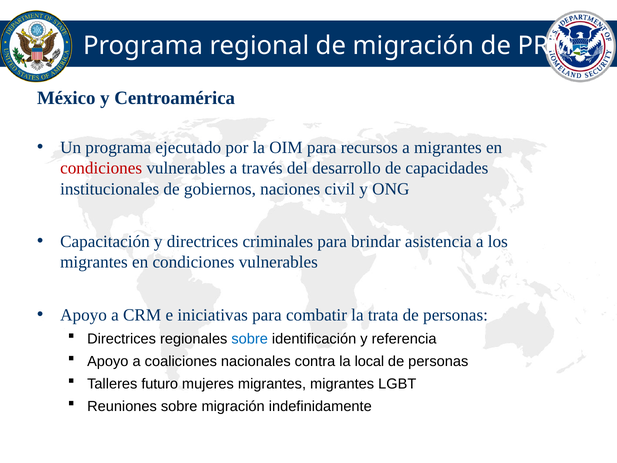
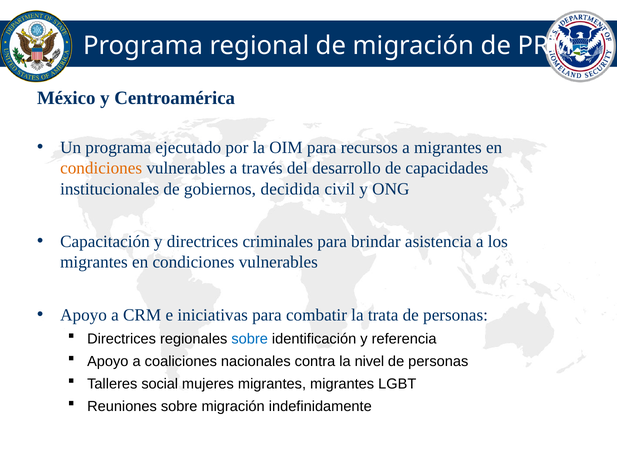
condiciones at (101, 168) colour: red -> orange
naciones: naciones -> decidida
local: local -> nivel
futuro: futuro -> social
